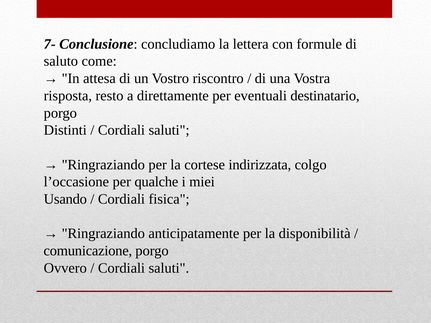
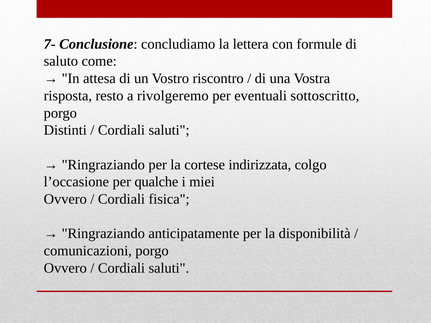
direttamente: direttamente -> rivolgeremo
destinatario: destinatario -> sottoscritto
Usando at (65, 199): Usando -> Ovvero
comunicazione: comunicazione -> comunicazioni
